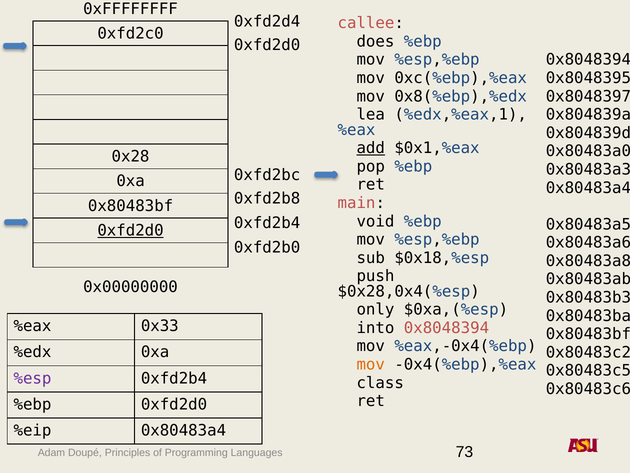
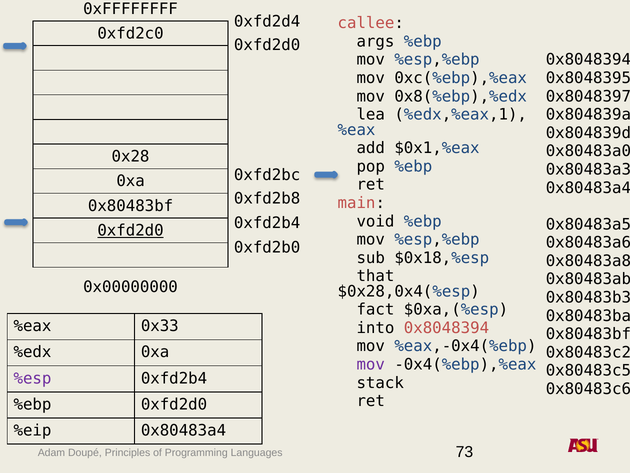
does: does -> args
add underline: present -> none
push: push -> that
only: only -> fact
mov at (371, 364) colour: orange -> purple
class: class -> stack
